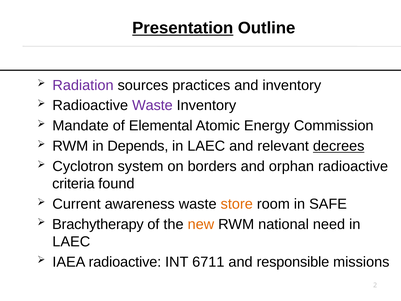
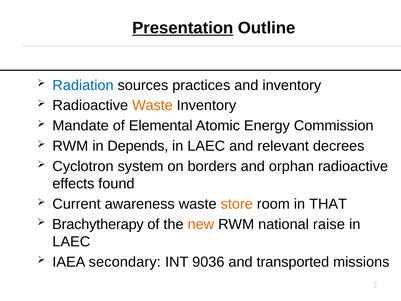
Radiation colour: purple -> blue
Waste at (152, 105) colour: purple -> orange
decrees underline: present -> none
criteria: criteria -> effects
SAFE: SAFE -> THAT
need: need -> raise
IAEA radioactive: radioactive -> secondary
6711: 6711 -> 9036
responsible: responsible -> transported
